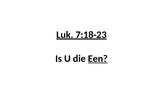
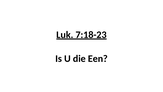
Een underline: present -> none
